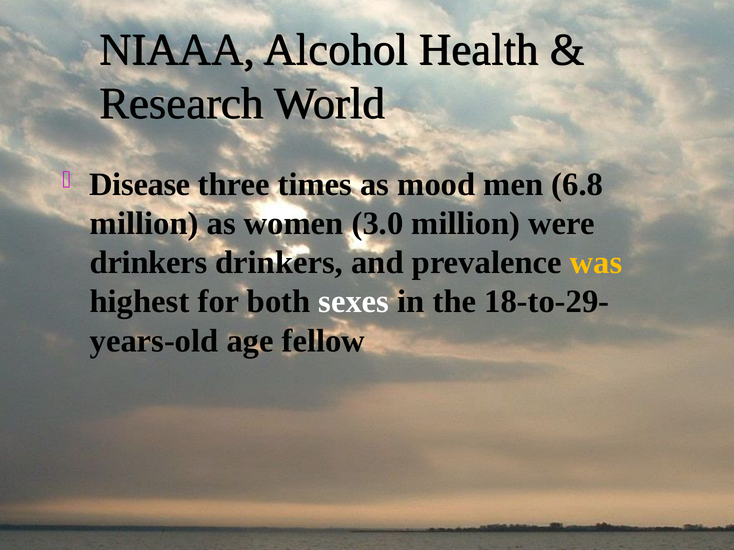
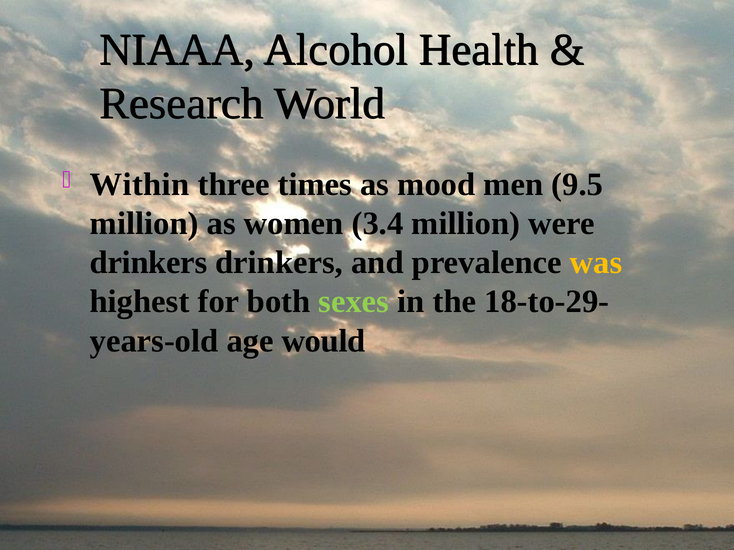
Disease: Disease -> Within
6.8: 6.8 -> 9.5
3.0: 3.0 -> 3.4
sexes colour: white -> light green
fellow: fellow -> would
